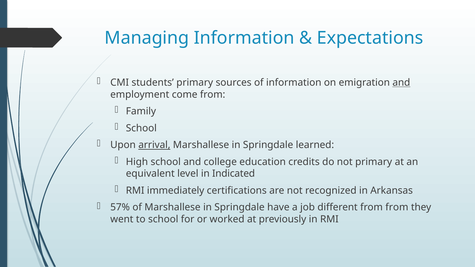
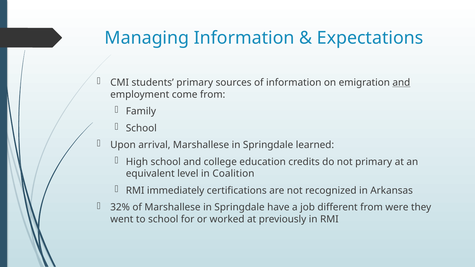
arrival underline: present -> none
Indicated: Indicated -> Coalition
57%: 57% -> 32%
from from: from -> were
